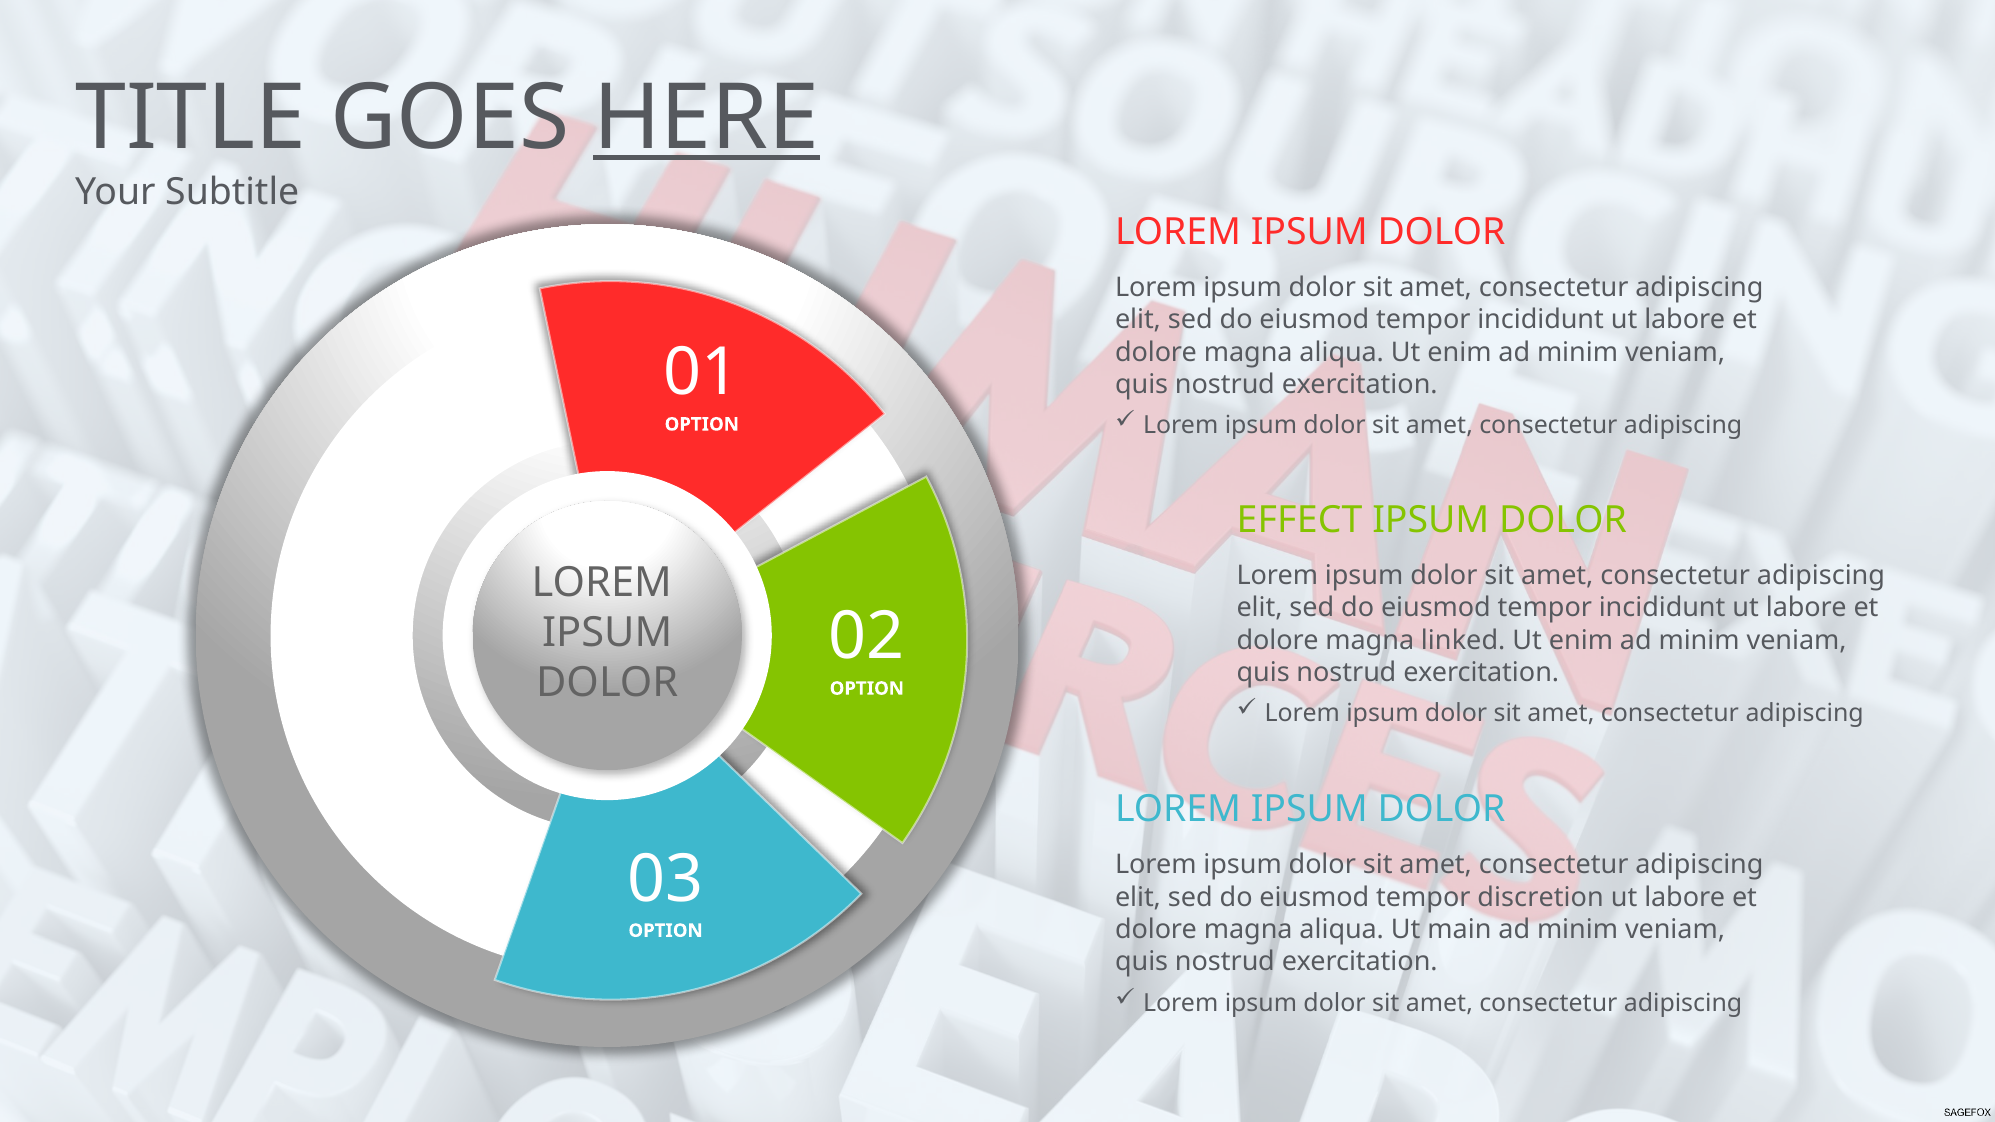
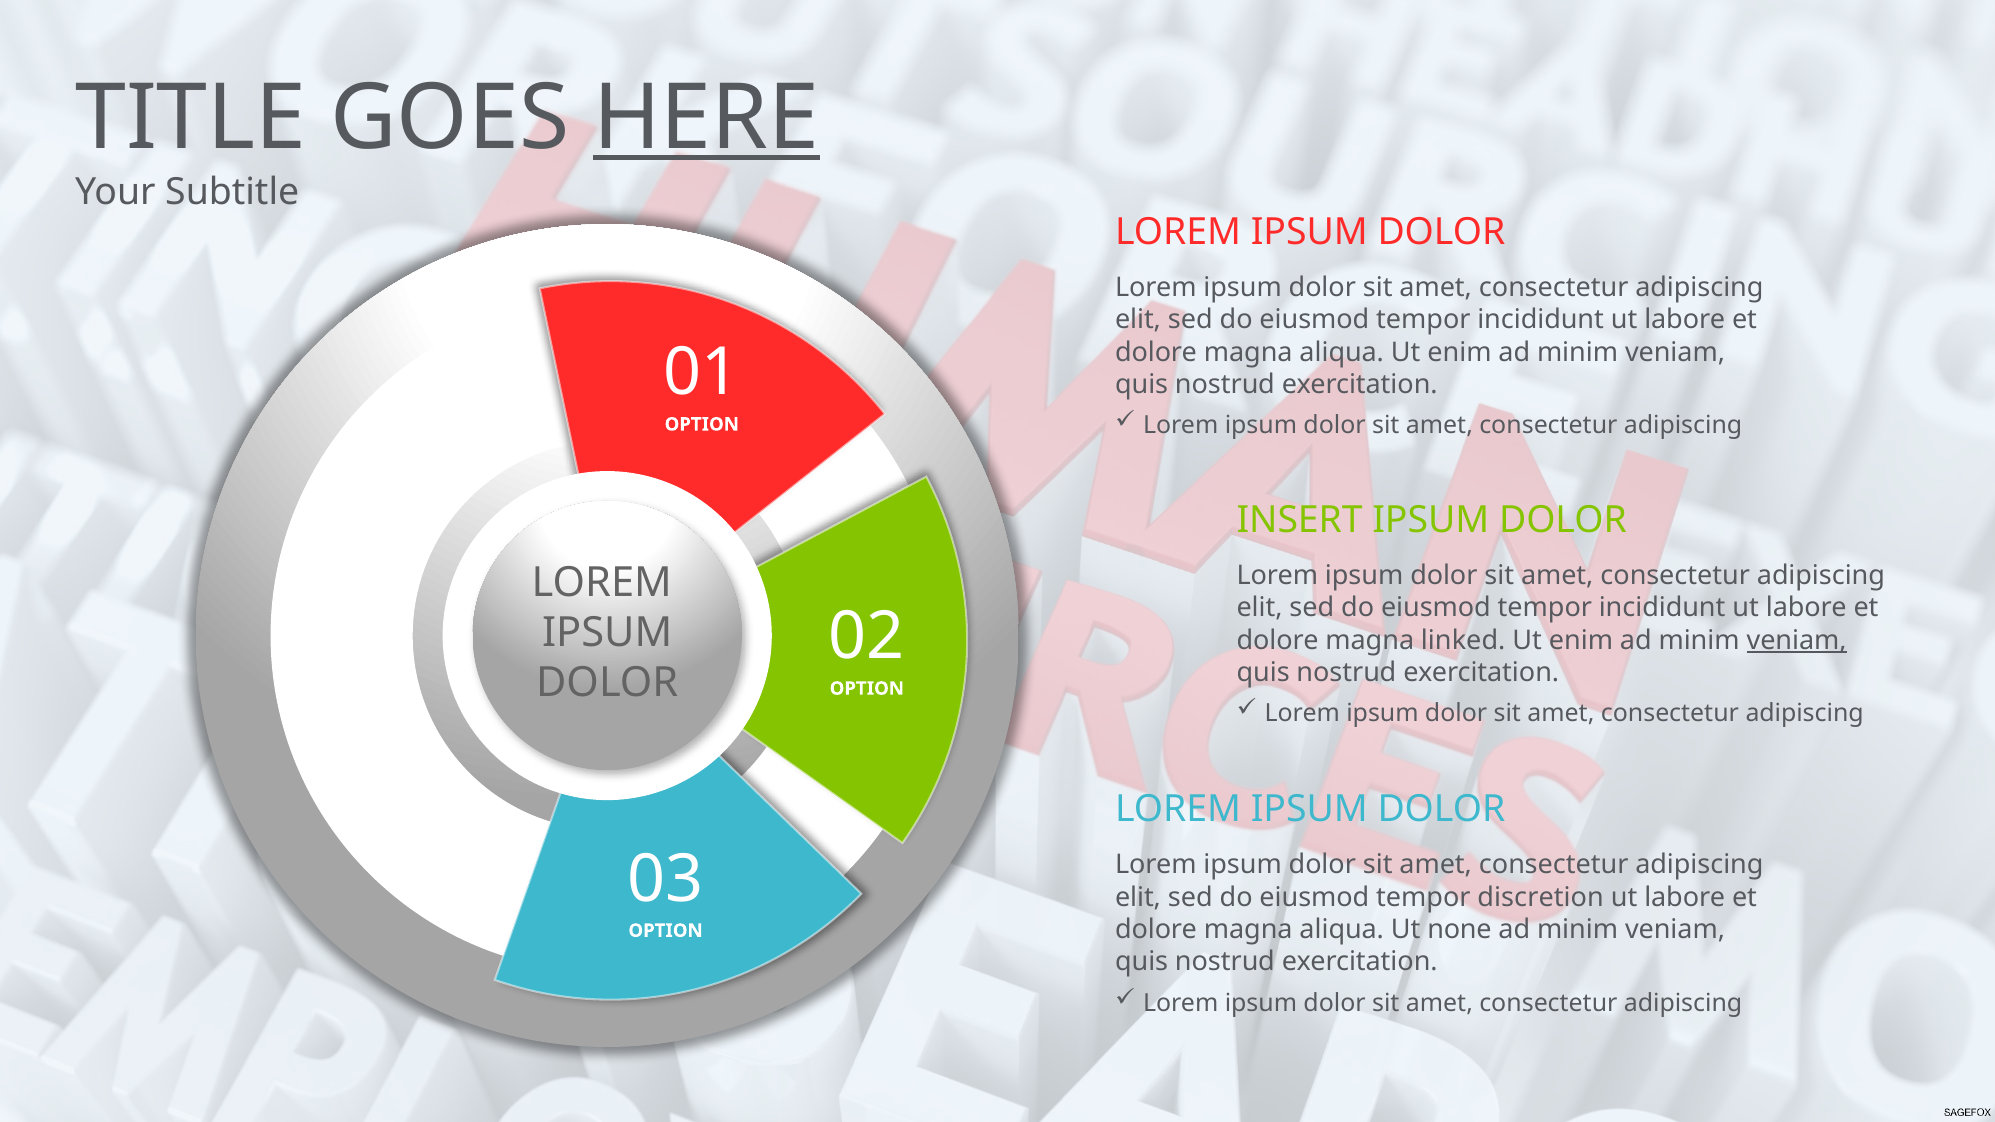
EFFECT: EFFECT -> INSERT
veniam at (1797, 640) underline: none -> present
main: main -> none
